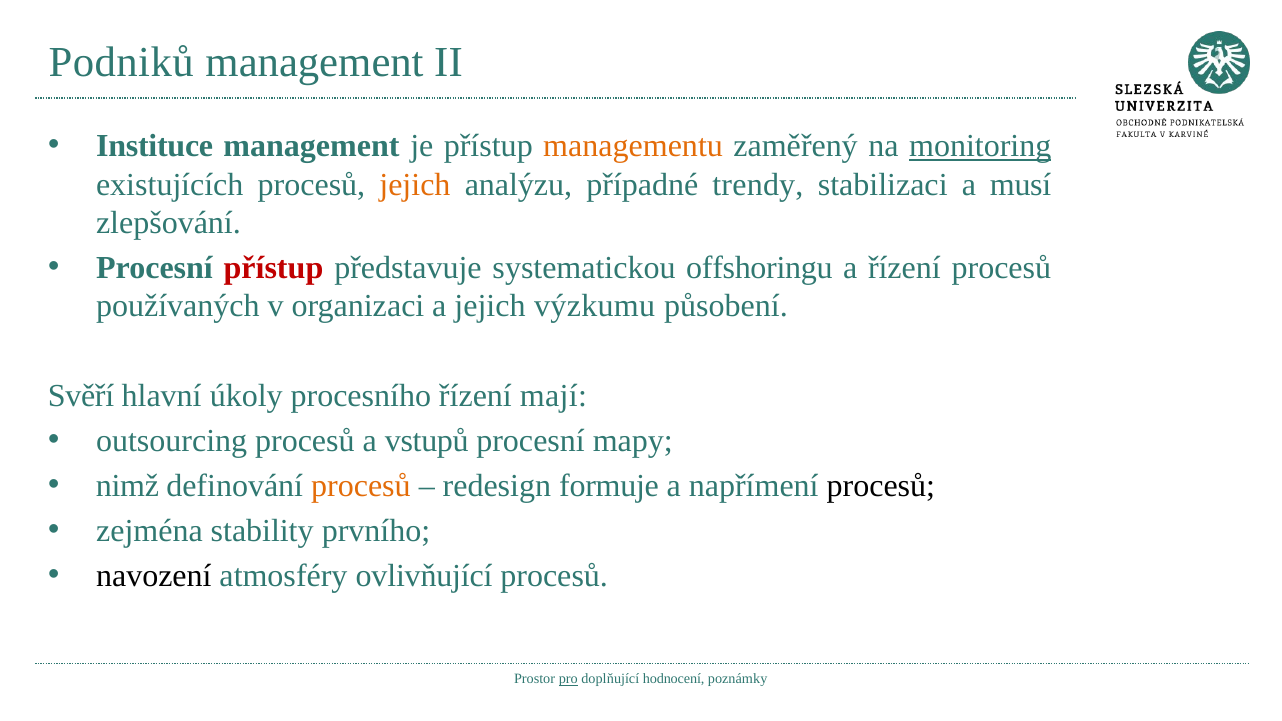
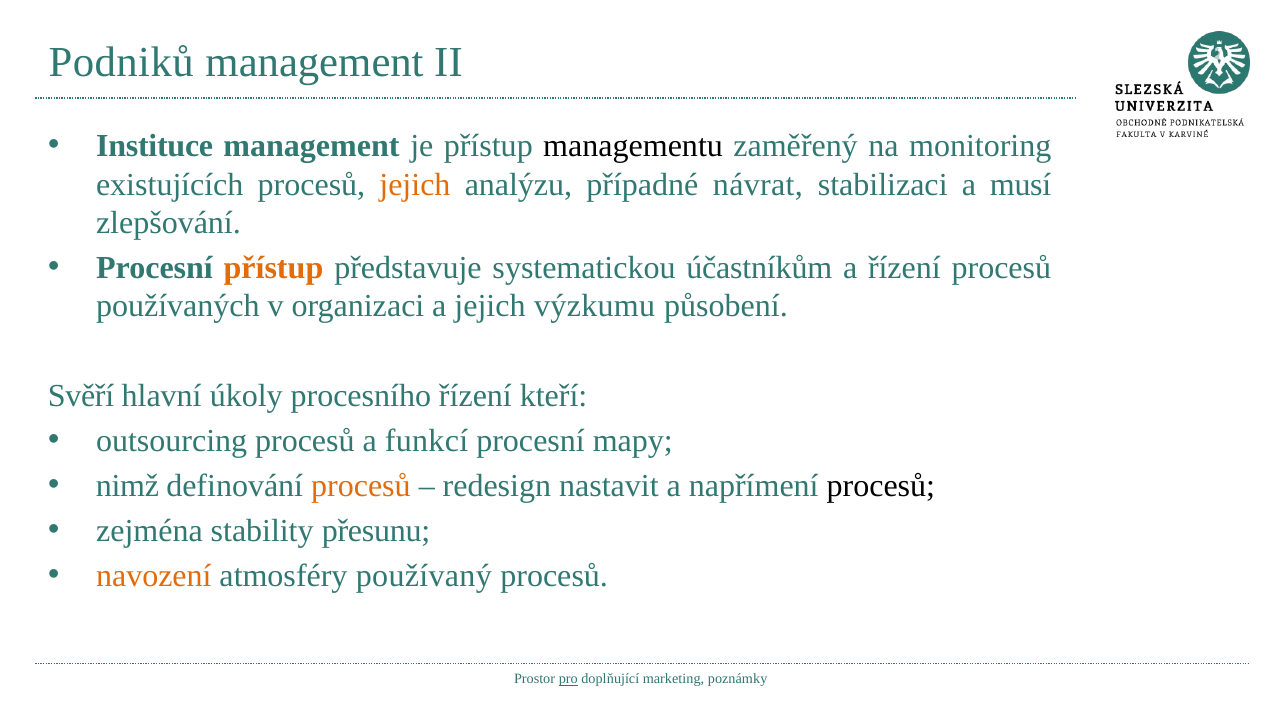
managementu colour: orange -> black
monitoring underline: present -> none
trendy: trendy -> návrat
přístup at (273, 268) colour: red -> orange
offshoringu: offshoringu -> účastníkům
mají: mají -> kteří
vstupů: vstupů -> funkcí
formuje: formuje -> nastavit
prvního: prvního -> přesunu
navození colour: black -> orange
ovlivňující: ovlivňující -> používaný
hodnocení: hodnocení -> marketing
